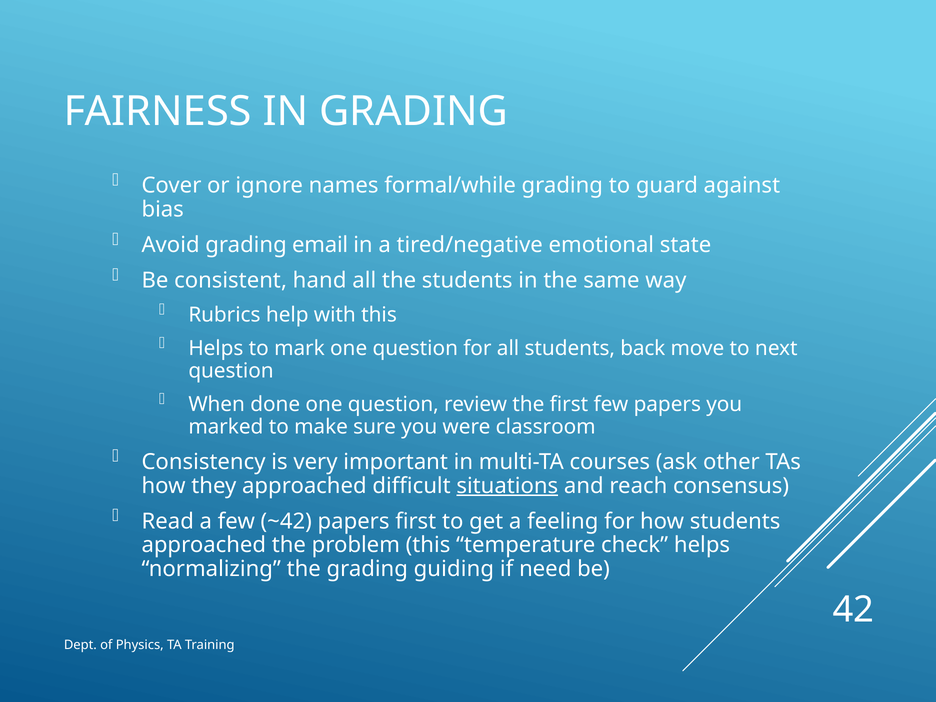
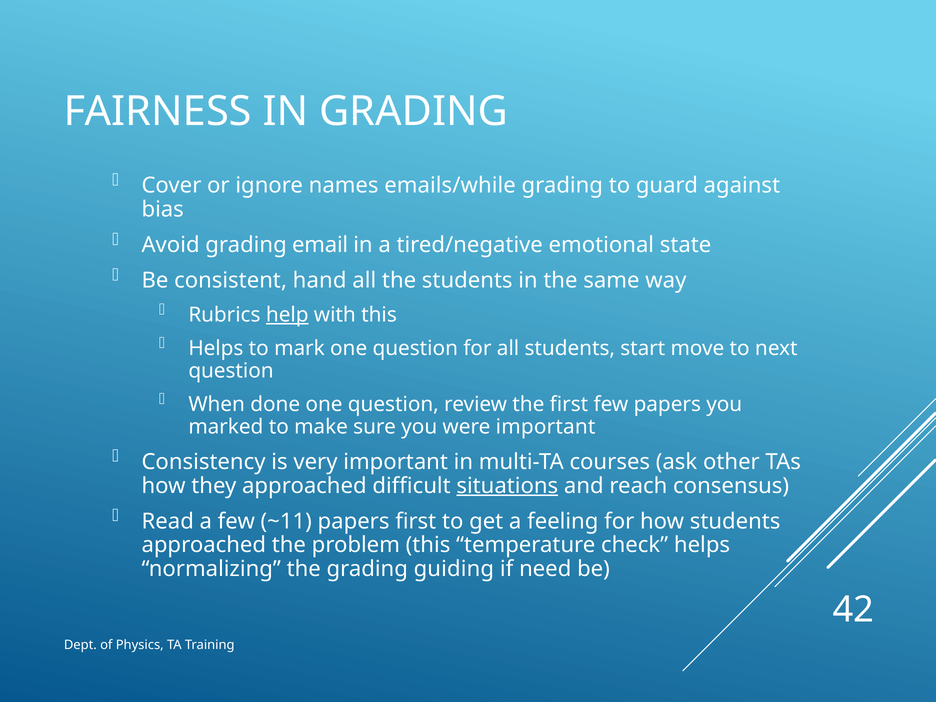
formal/while: formal/while -> emails/while
help underline: none -> present
back: back -> start
were classroom: classroom -> important
~42: ~42 -> ~11
